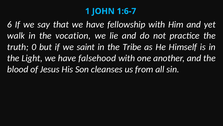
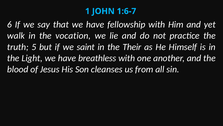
0: 0 -> 5
Tribe: Tribe -> Their
falsehood: falsehood -> breathless
